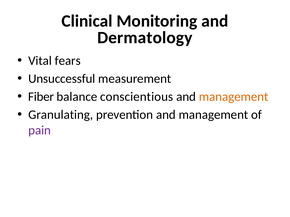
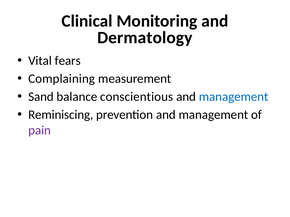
Unsuccessful: Unsuccessful -> Complaining
Fiber: Fiber -> Sand
management at (234, 97) colour: orange -> blue
Granulating: Granulating -> Reminiscing
